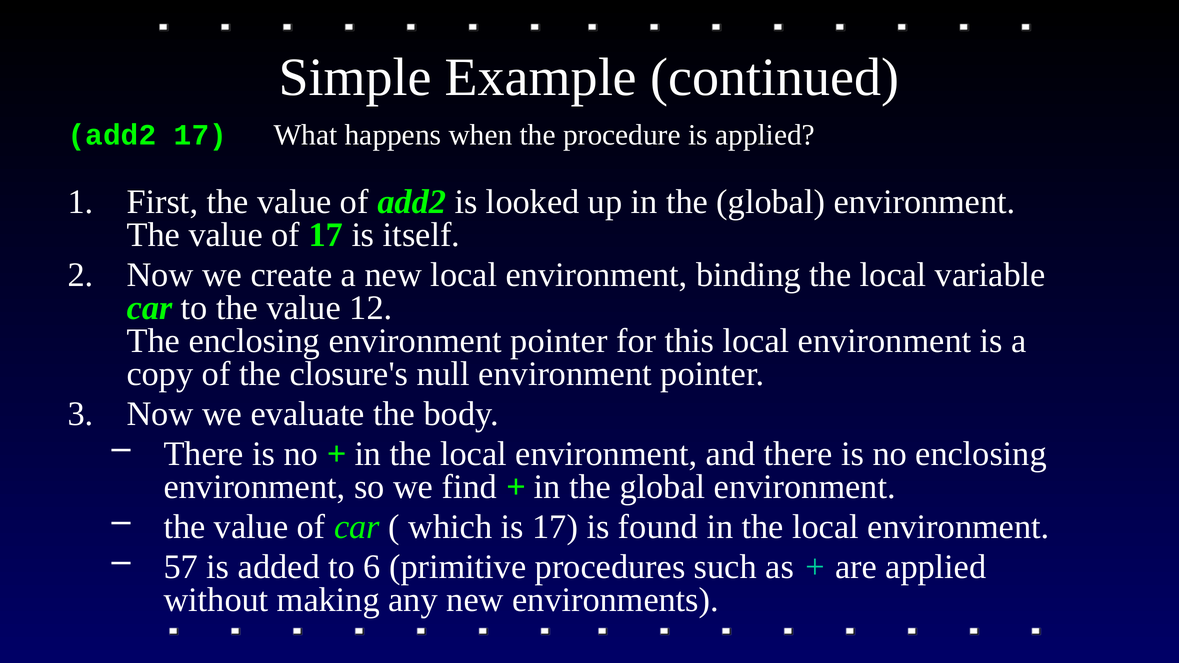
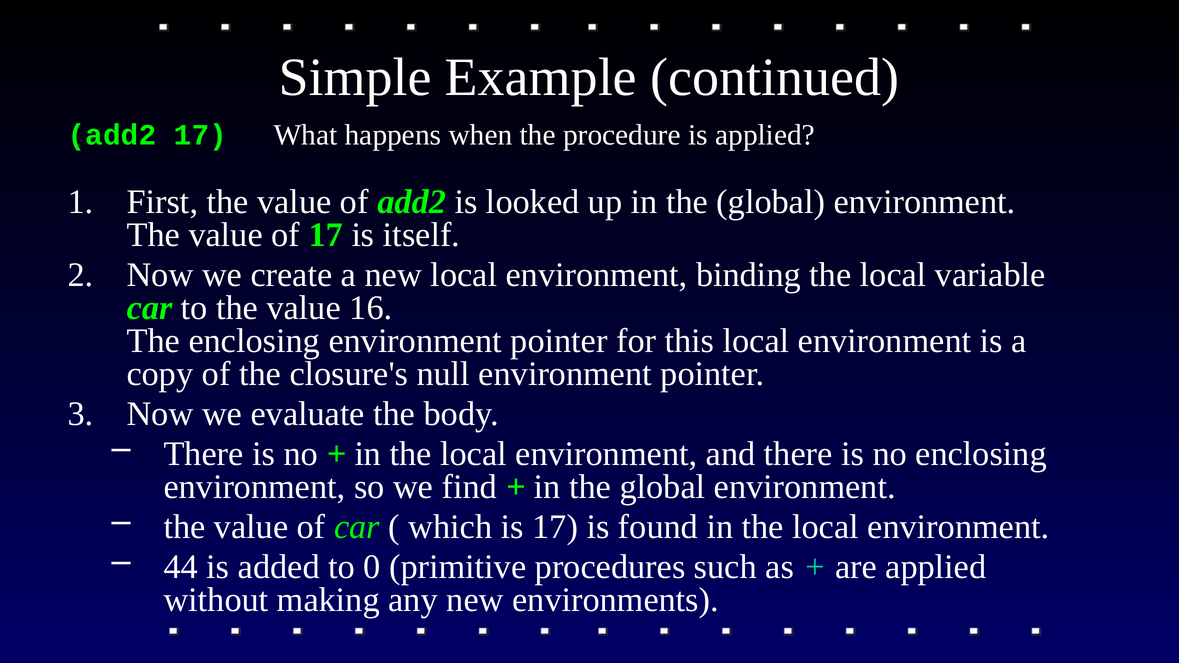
12: 12 -> 16
57: 57 -> 44
6: 6 -> 0
